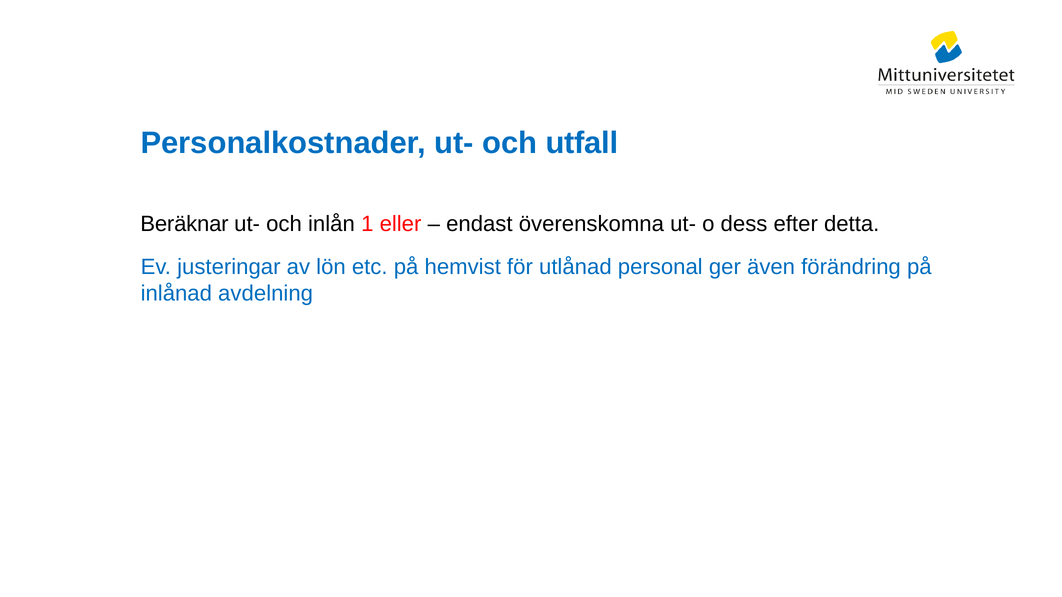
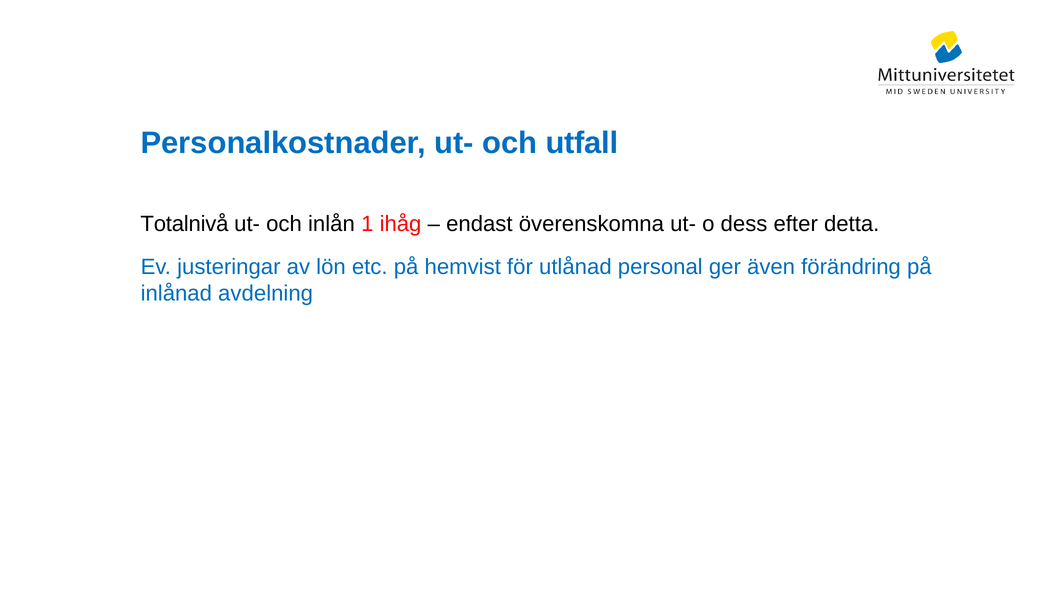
Beräknar: Beräknar -> Totalnivå
eller: eller -> ihåg
